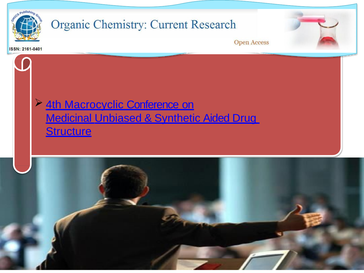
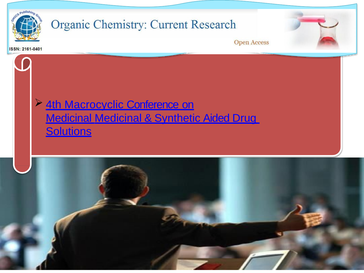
Medicinal Unbiased: Unbiased -> Medicinal
Structure: Structure -> Solutions
